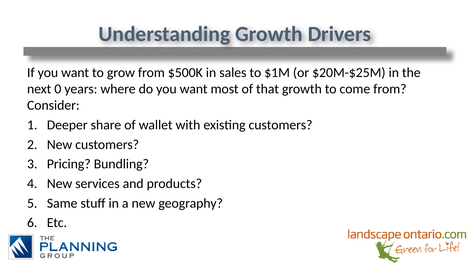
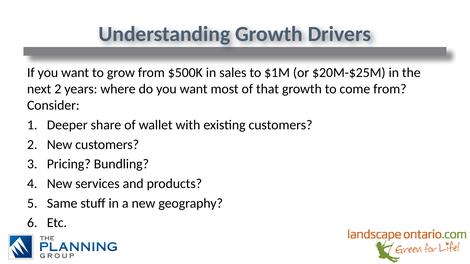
next 0: 0 -> 2
